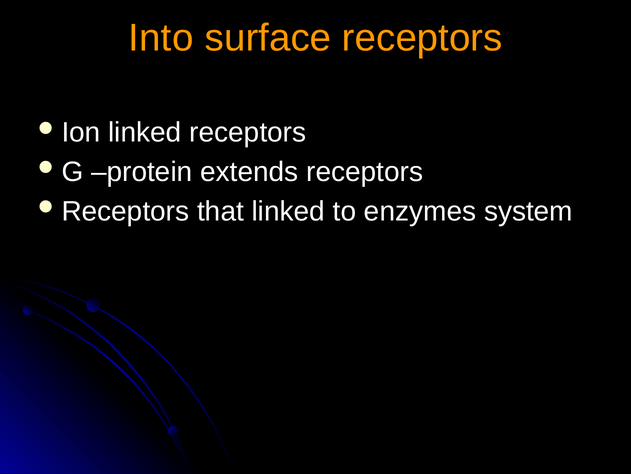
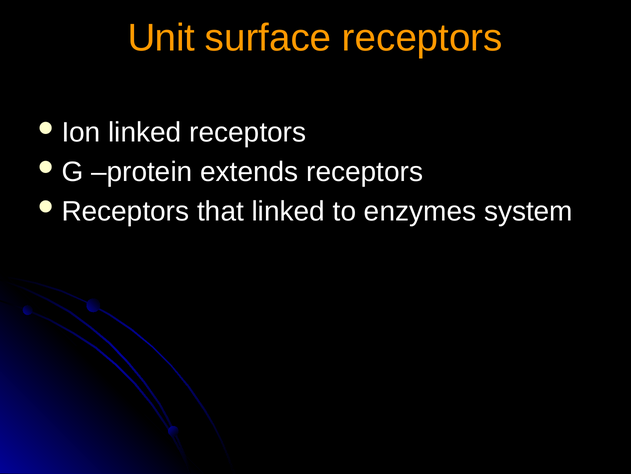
Into: Into -> Unit
